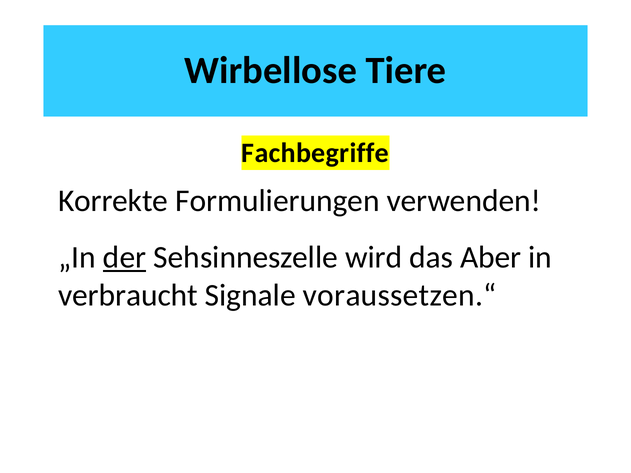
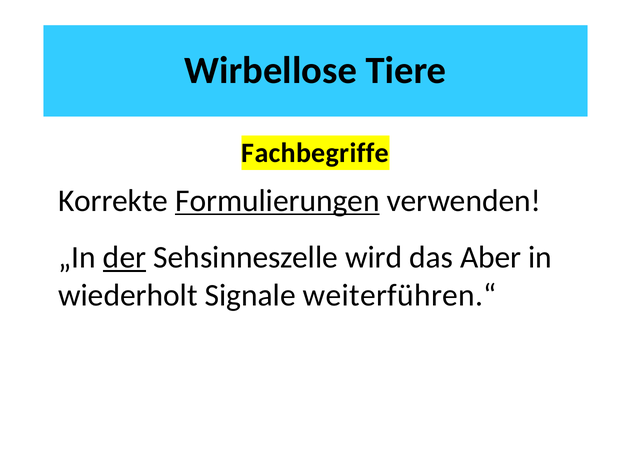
Formulierungen underline: none -> present
verbraucht: verbraucht -> wiederholt
voraussetzen.“: voraussetzen.“ -> weiterführen.“
